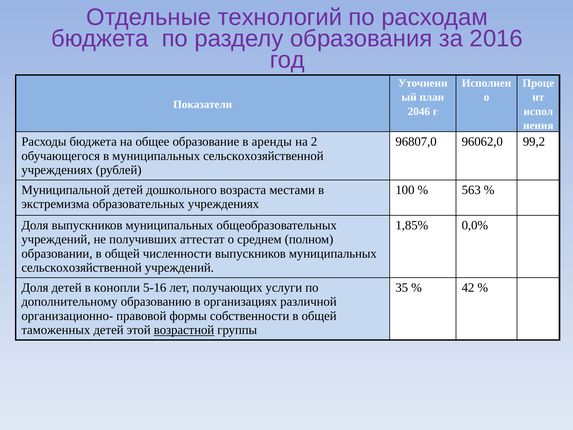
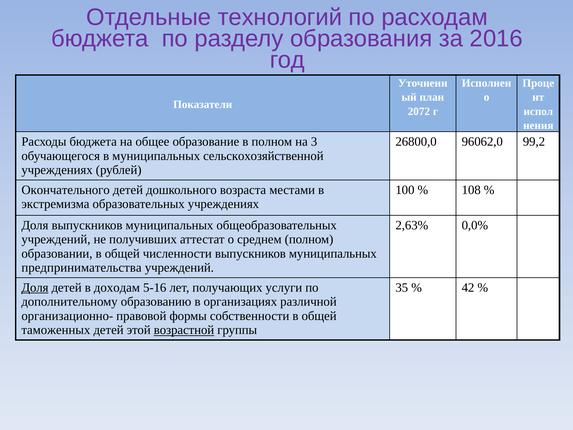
2046: 2046 -> 2072
в аренды: аренды -> полном
2: 2 -> 3
96807,0: 96807,0 -> 26800,0
Муниципальной: Муниципальной -> Окончательного
563: 563 -> 108
1,85%: 1,85% -> 2,63%
сельскохозяйственной at (82, 268): сельскохозяйственной -> предпринимательства
Доля at (35, 287) underline: none -> present
конопли: конопли -> доходам
